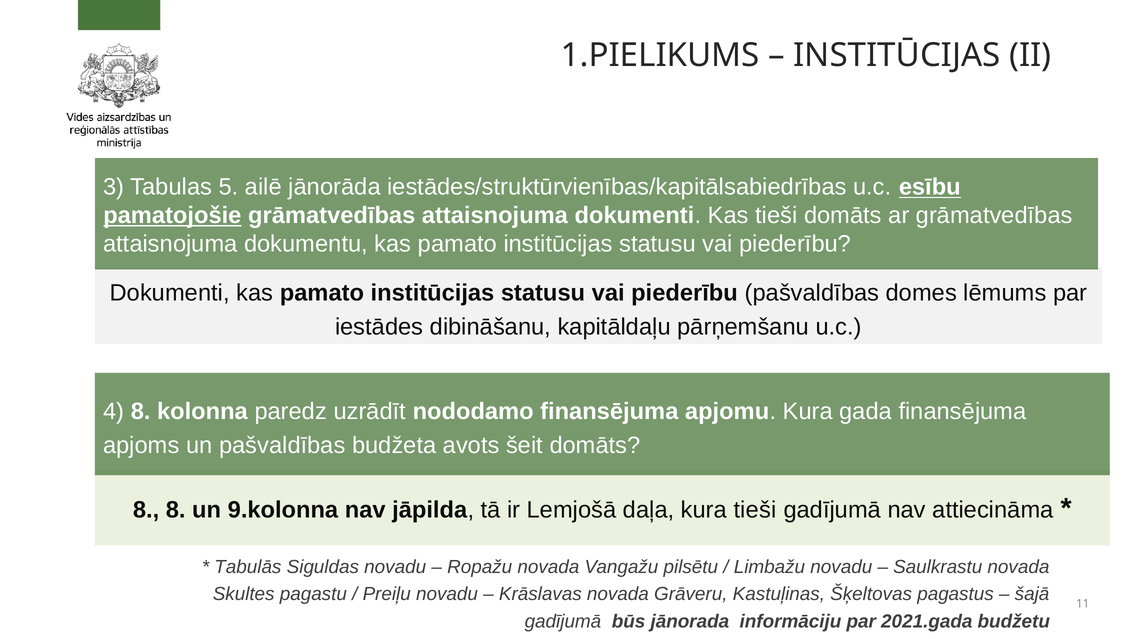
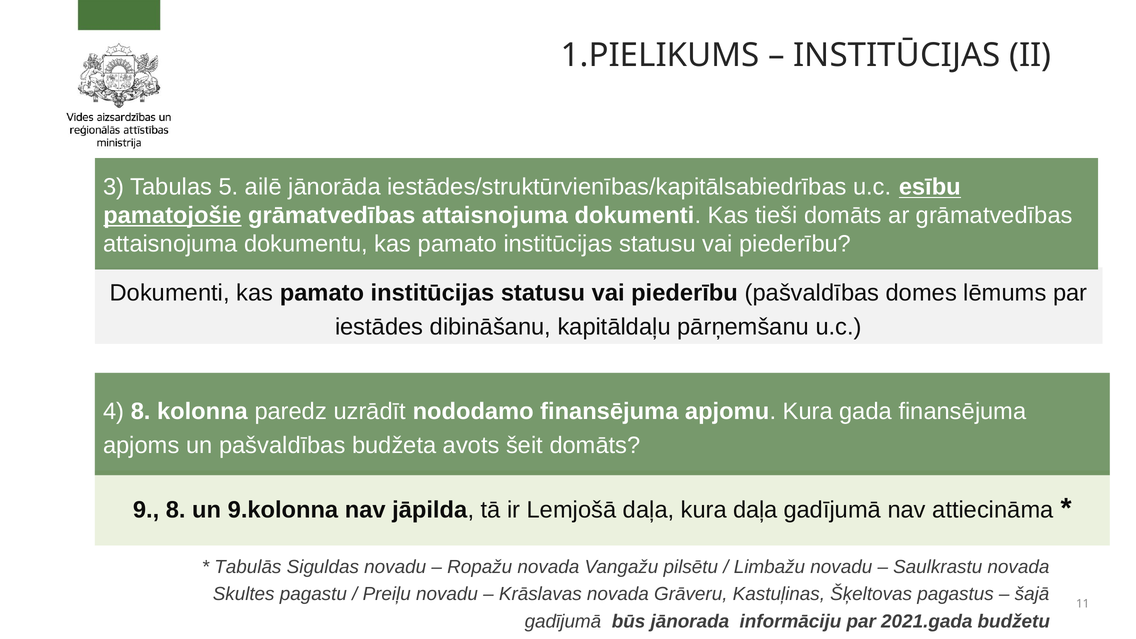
8 at (146, 510): 8 -> 9
kura tieši: tieši -> daļa
